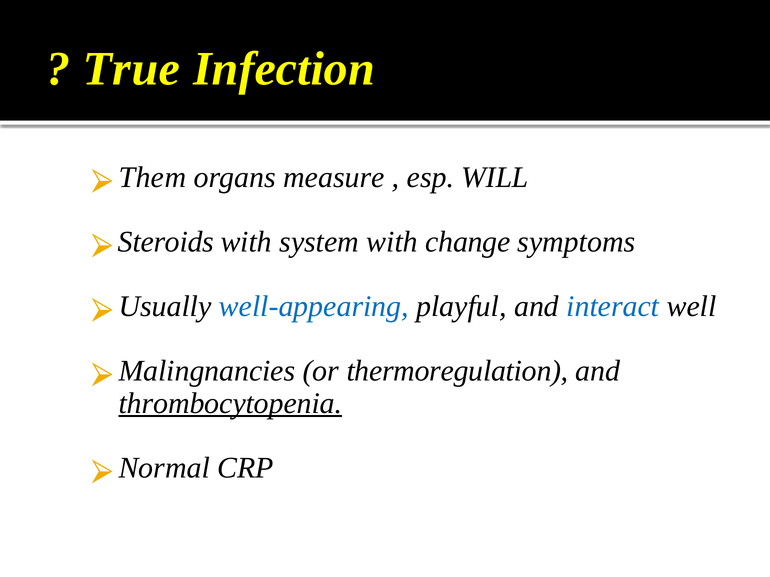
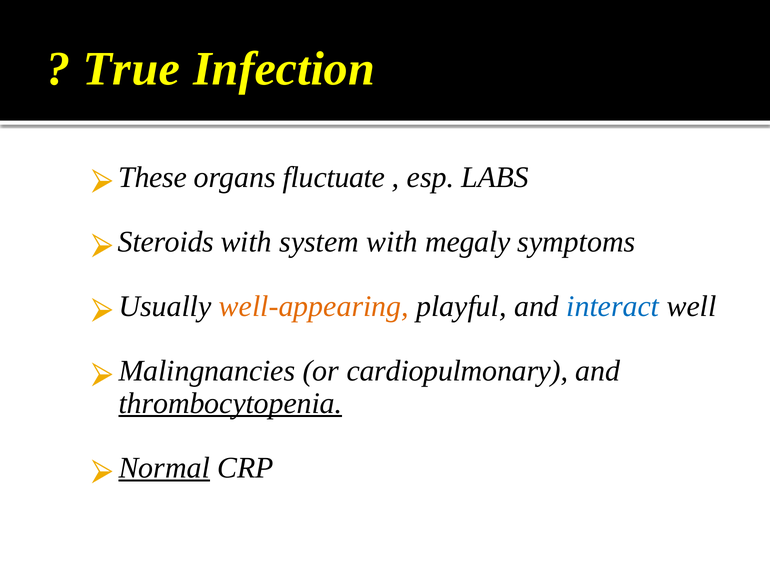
Them: Them -> These
measure: measure -> fluctuate
WILL: WILL -> LABS
change: change -> megaly
well-appearing colour: blue -> orange
thermoregulation: thermoregulation -> cardiopulmonary
Normal underline: none -> present
